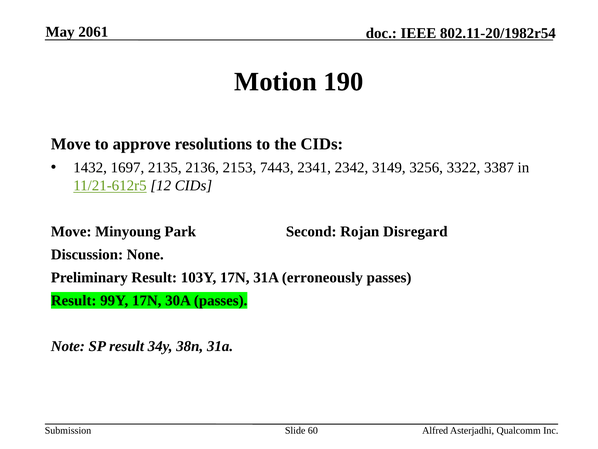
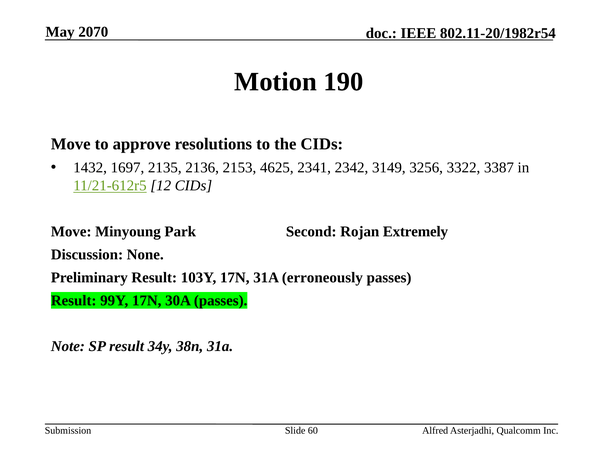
2061: 2061 -> 2070
7443: 7443 -> 4625
Disregard: Disregard -> Extremely
